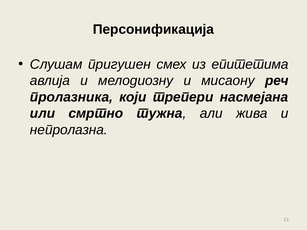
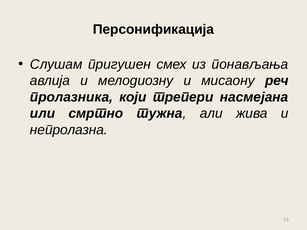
епитетима: епитетима -> понављања
